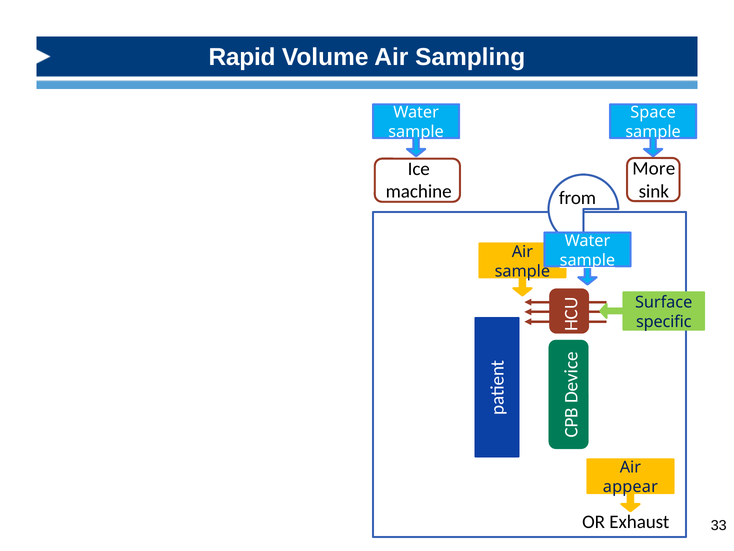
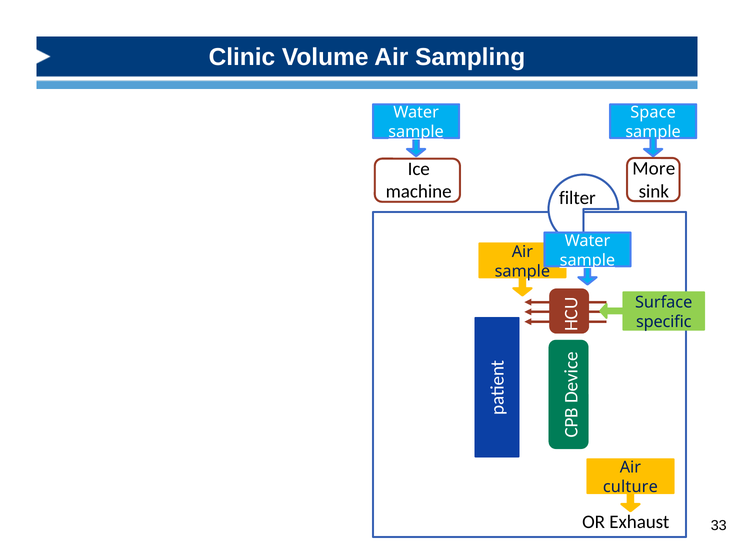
Rapid: Rapid -> Clinic
sample at (416, 132) underline: none -> present
from: from -> filter
appear: appear -> culture
